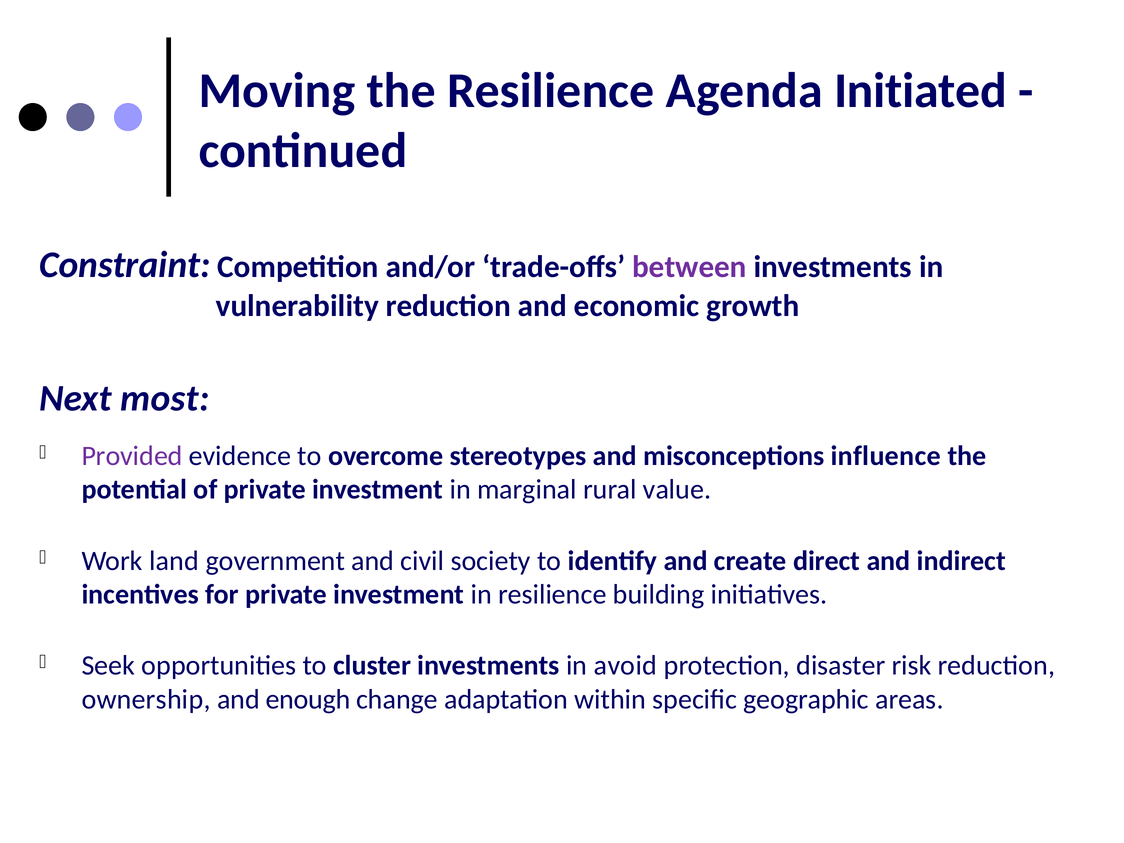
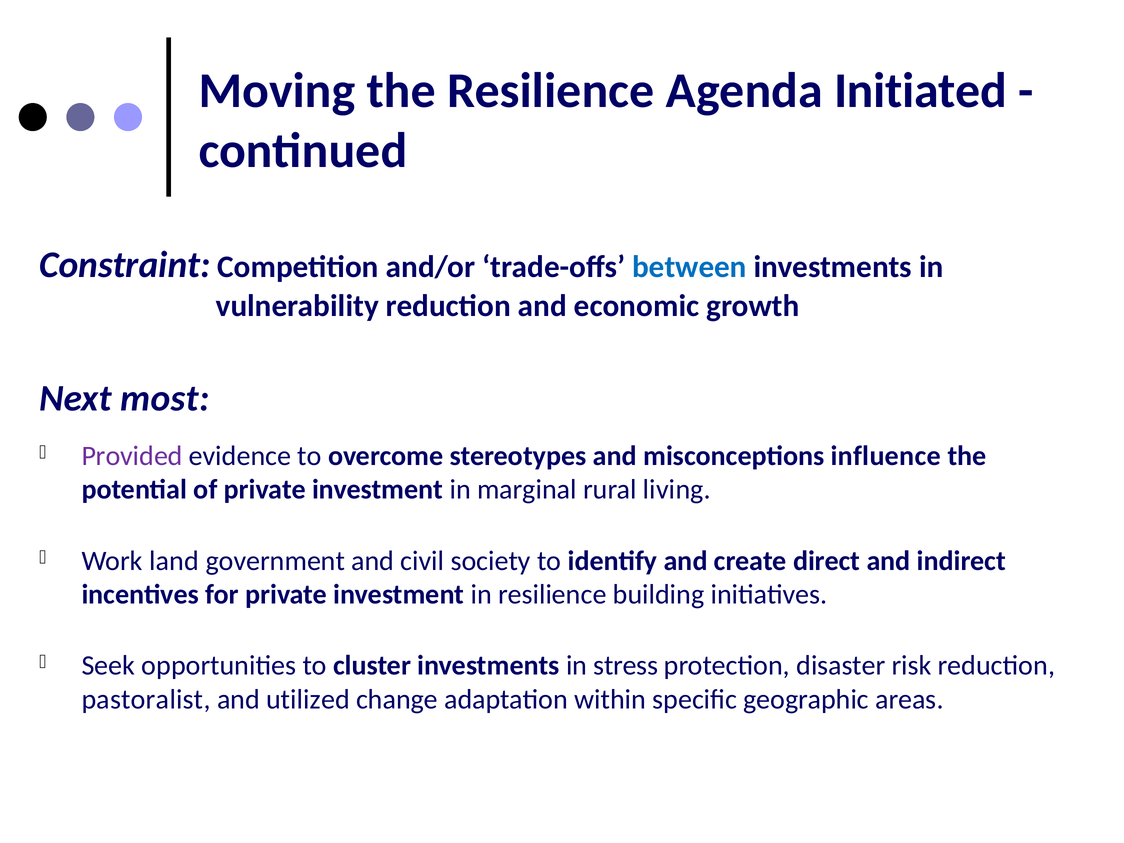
between colour: purple -> blue
value: value -> living
avoid: avoid -> stress
ownership: ownership -> pastoralist
enough: enough -> utilized
